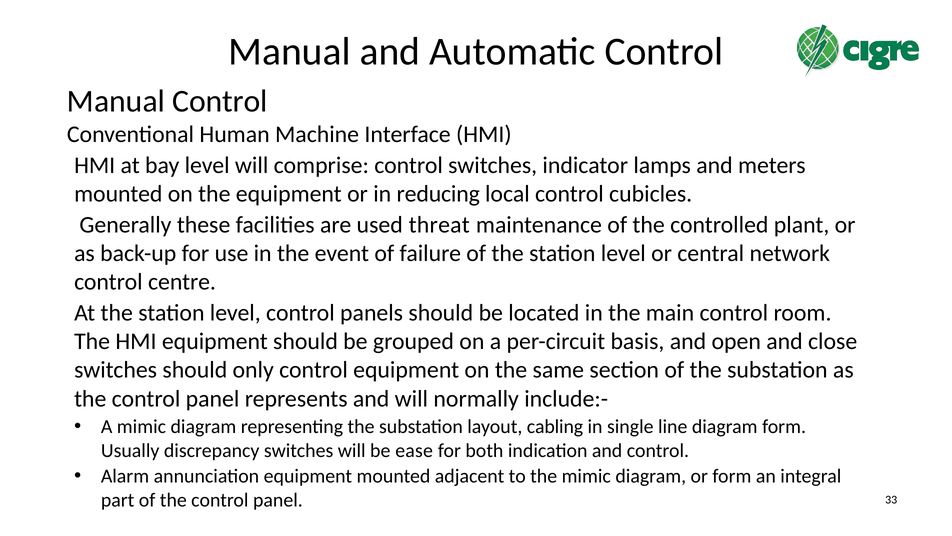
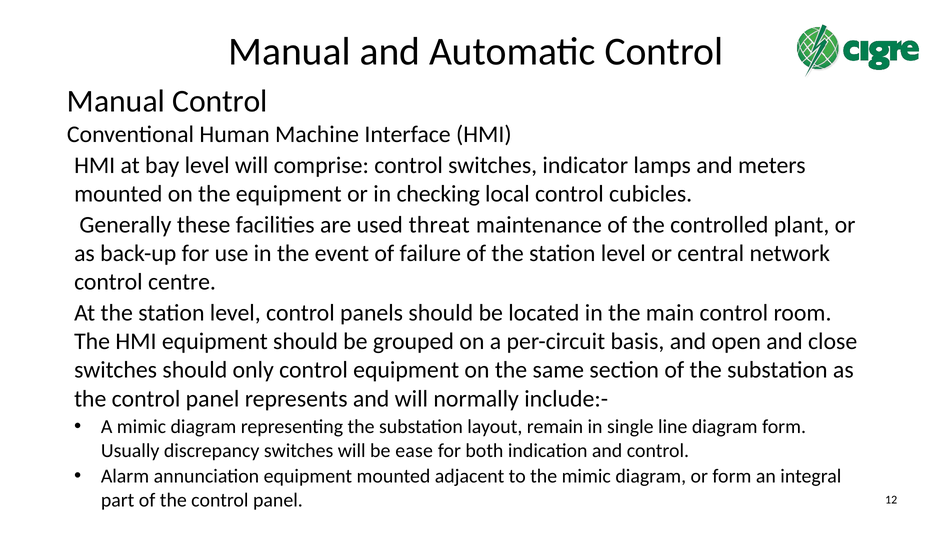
reducing: reducing -> checking
cabling: cabling -> remain
33: 33 -> 12
